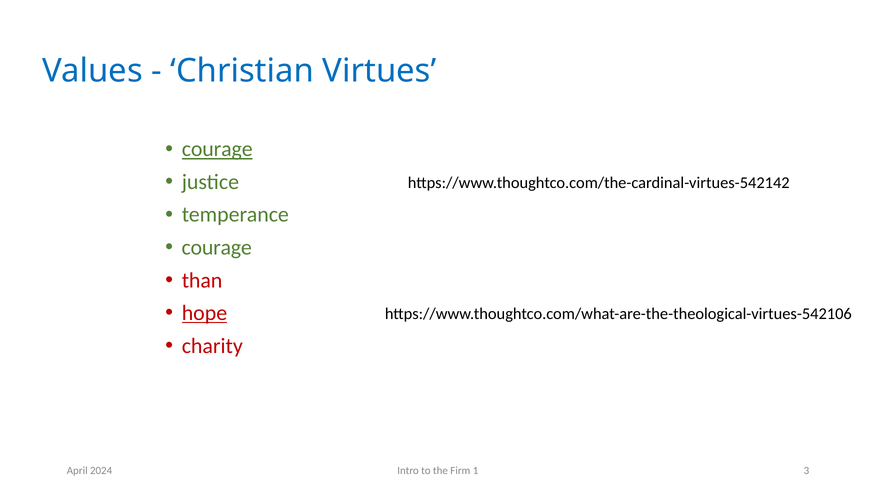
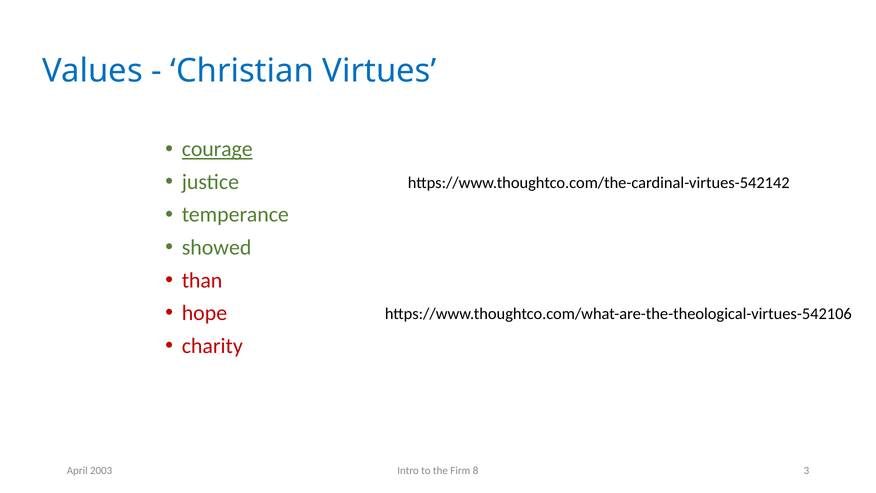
courage at (217, 247): courage -> showed
hope underline: present -> none
1: 1 -> 8
2024: 2024 -> 2003
